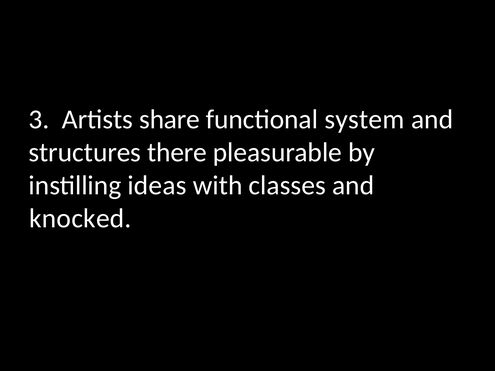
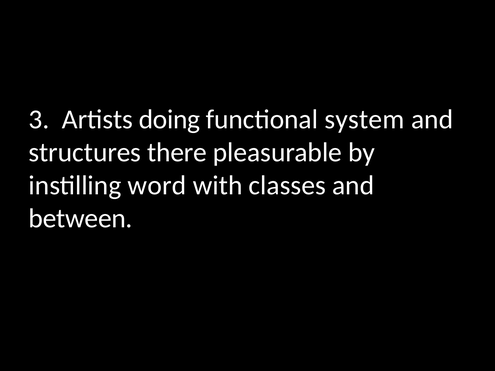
share: share -> doing
ideas: ideas -> word
knocked: knocked -> between
